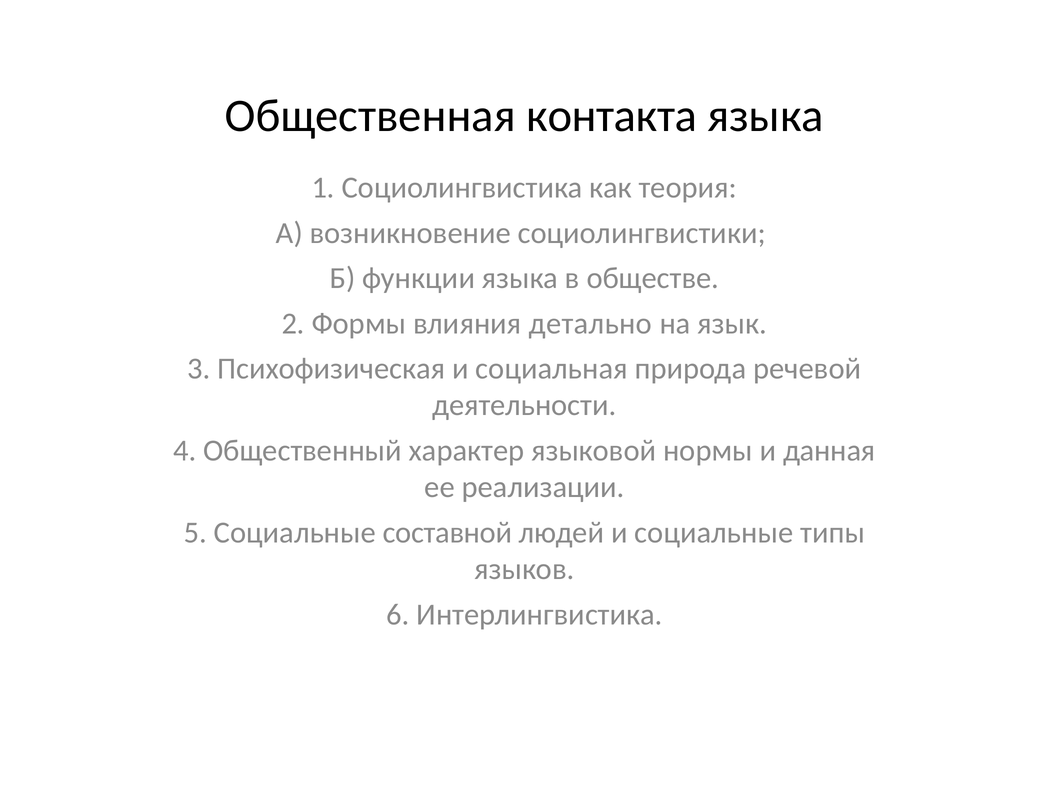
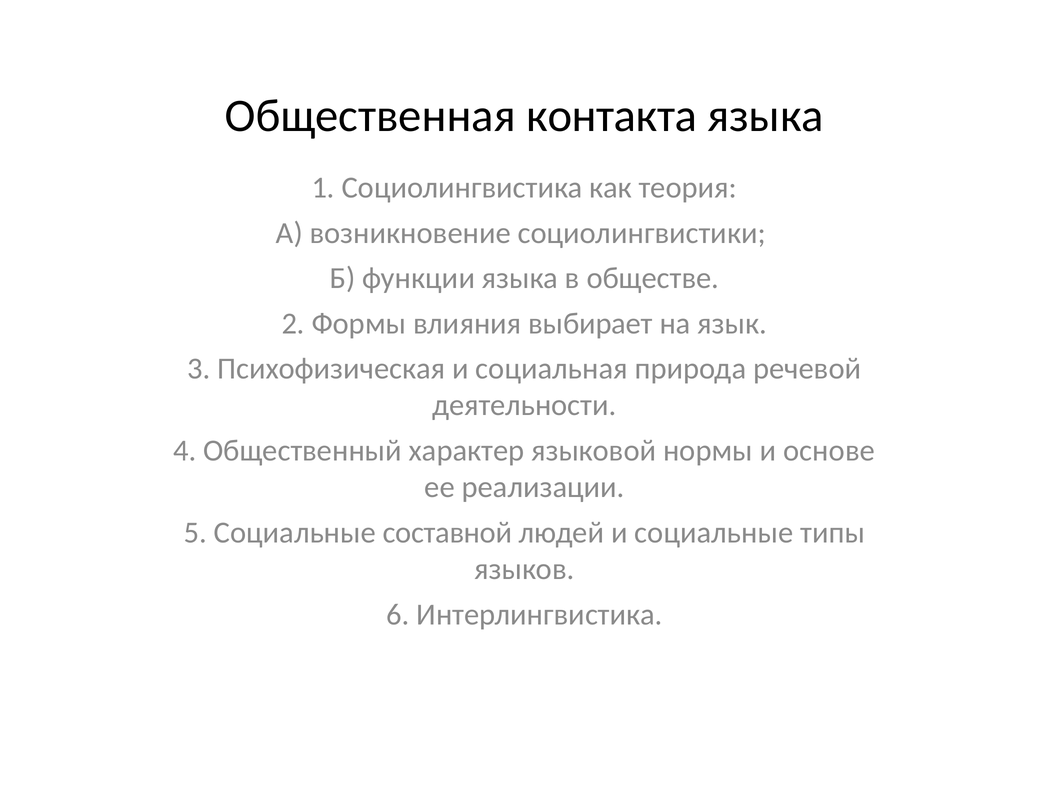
детально: детально -> выбирает
данная: данная -> основе
